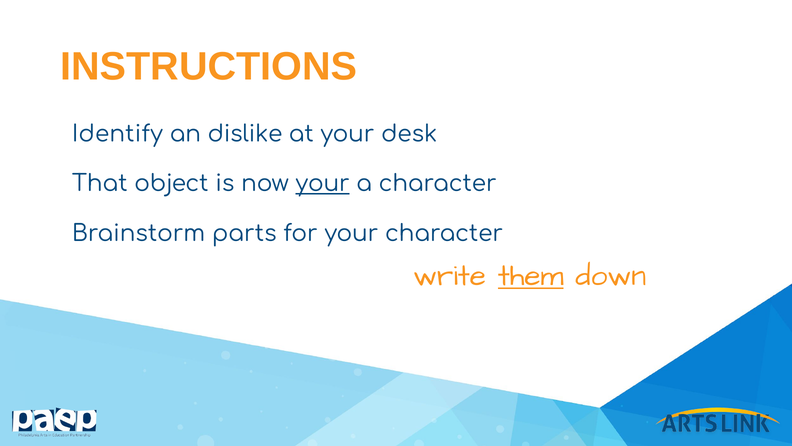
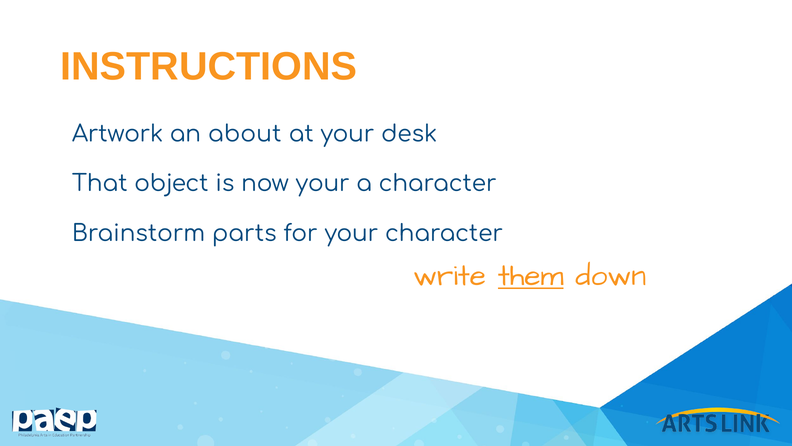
Identify: Identify -> Artwork
dislike: dislike -> about
your at (323, 184) underline: present -> none
